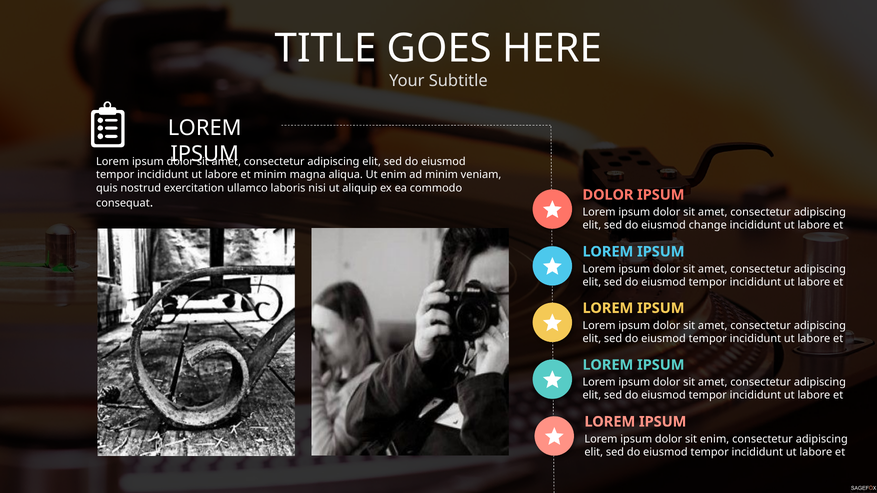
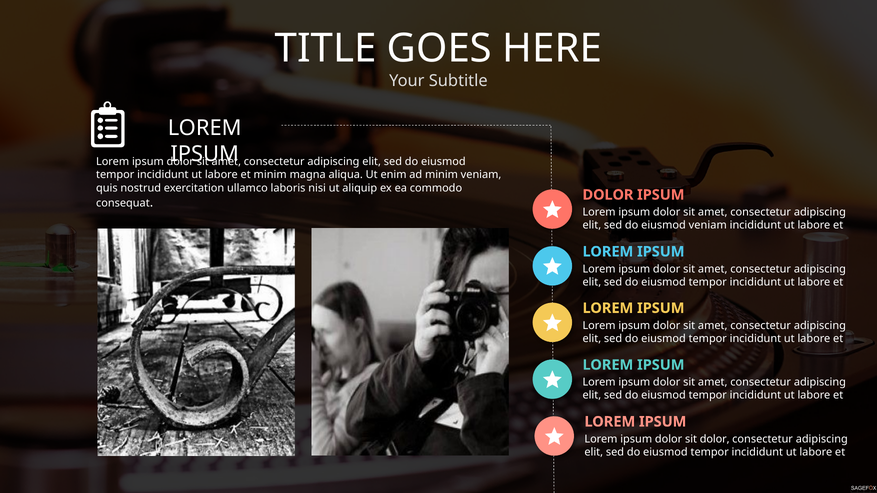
eiusmod change: change -> veniam
sit enim: enim -> dolor
